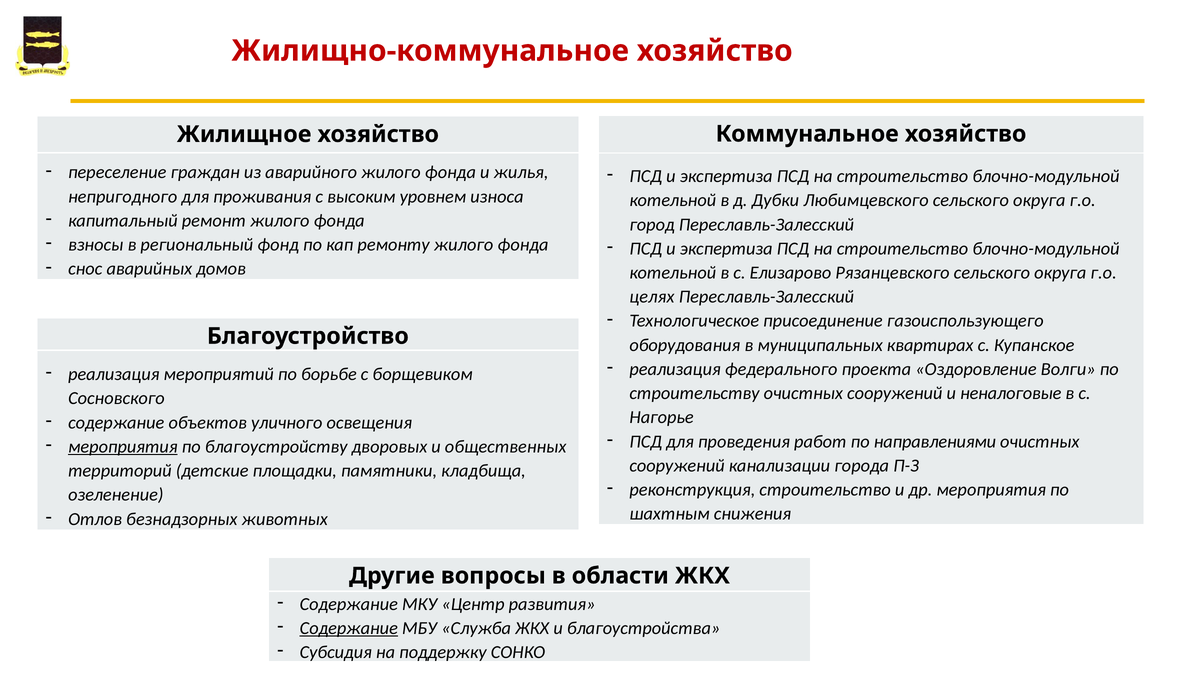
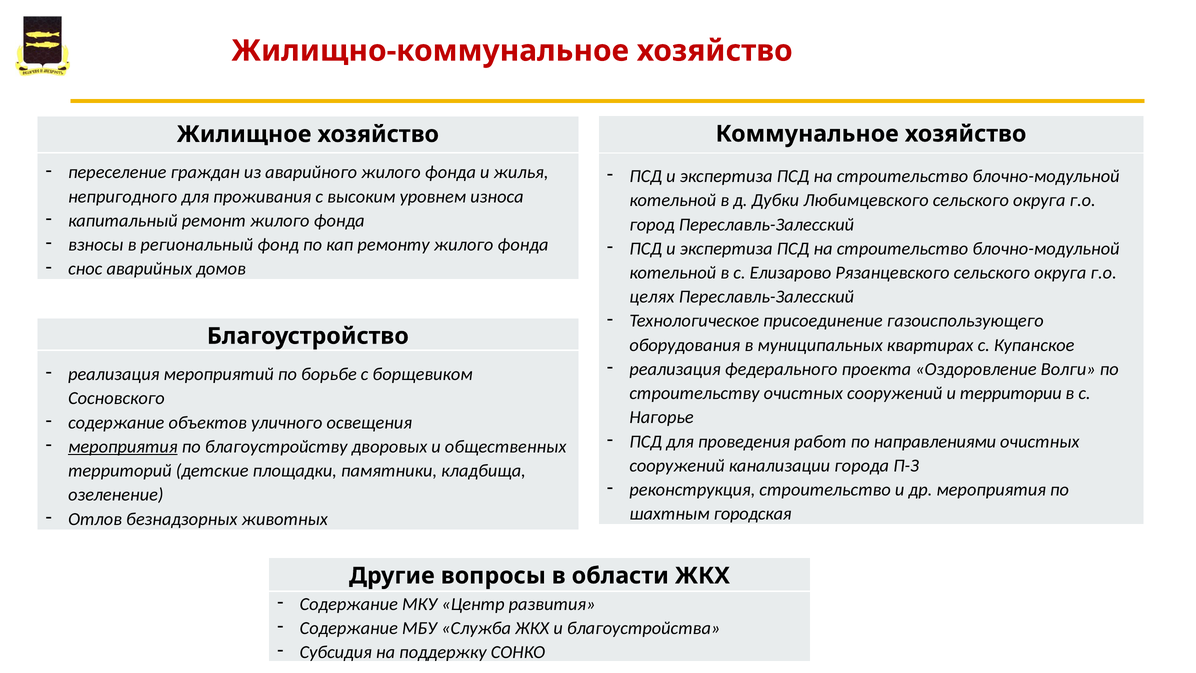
неналоговые: неналоговые -> территории
снижения: снижения -> городская
Содержание at (349, 628) underline: present -> none
